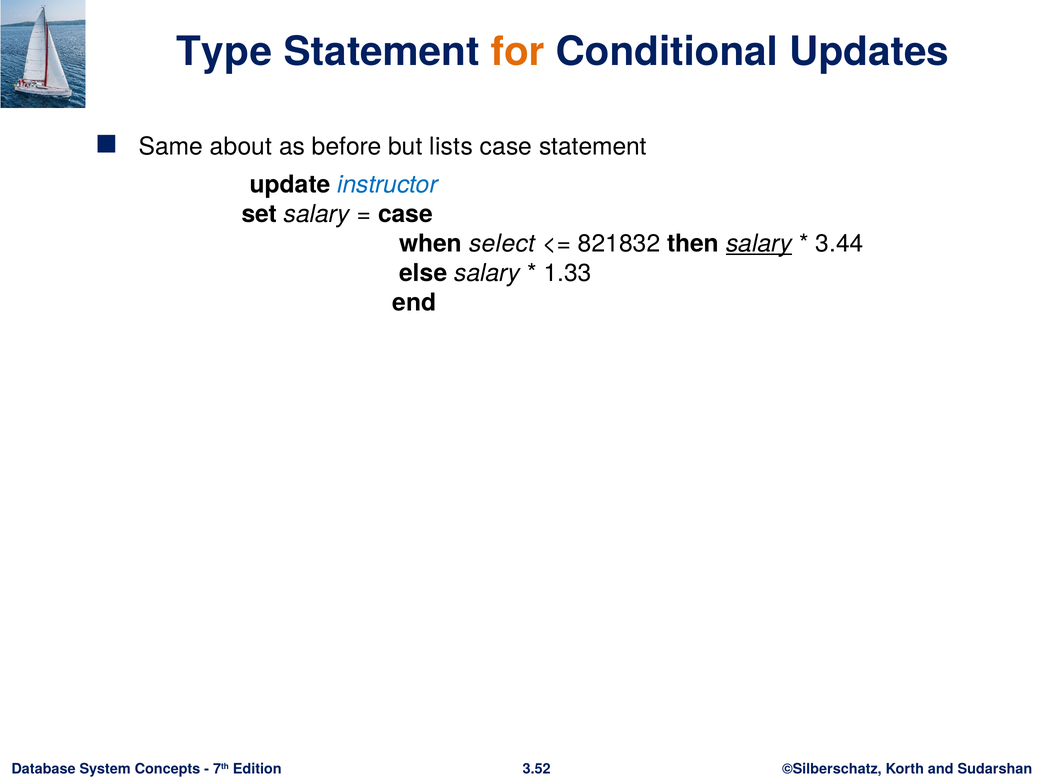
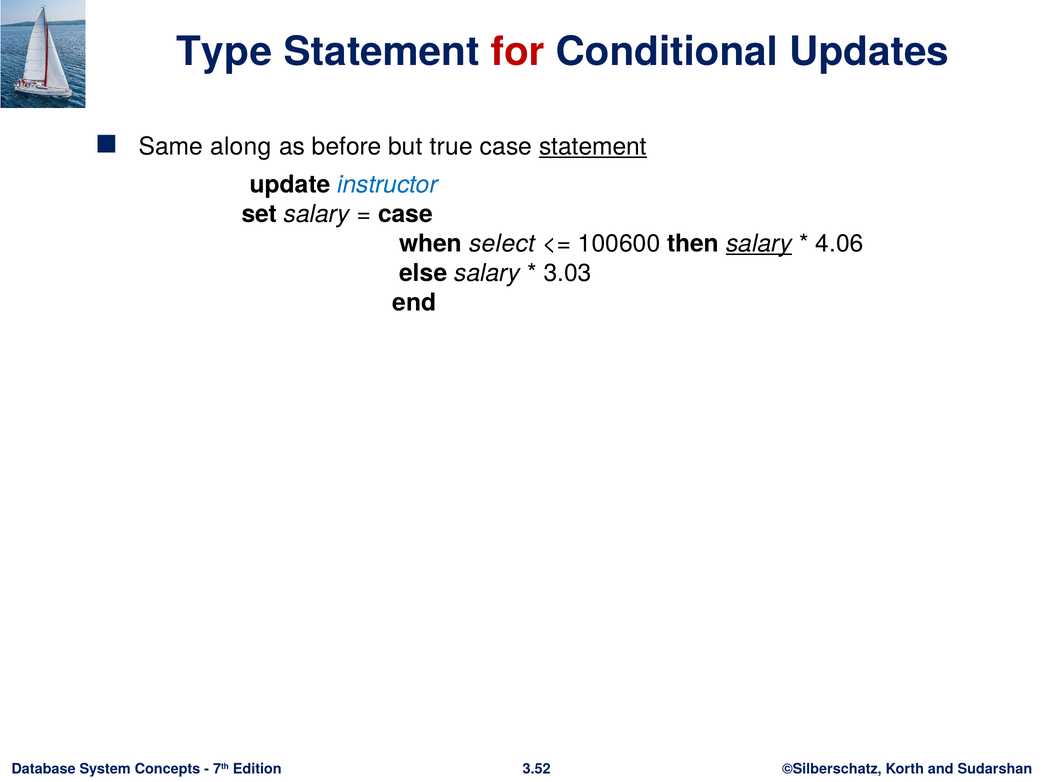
for colour: orange -> red
about: about -> along
lists: lists -> true
statement at (593, 146) underline: none -> present
821832: 821832 -> 100600
3.44: 3.44 -> 4.06
1.33: 1.33 -> 3.03
